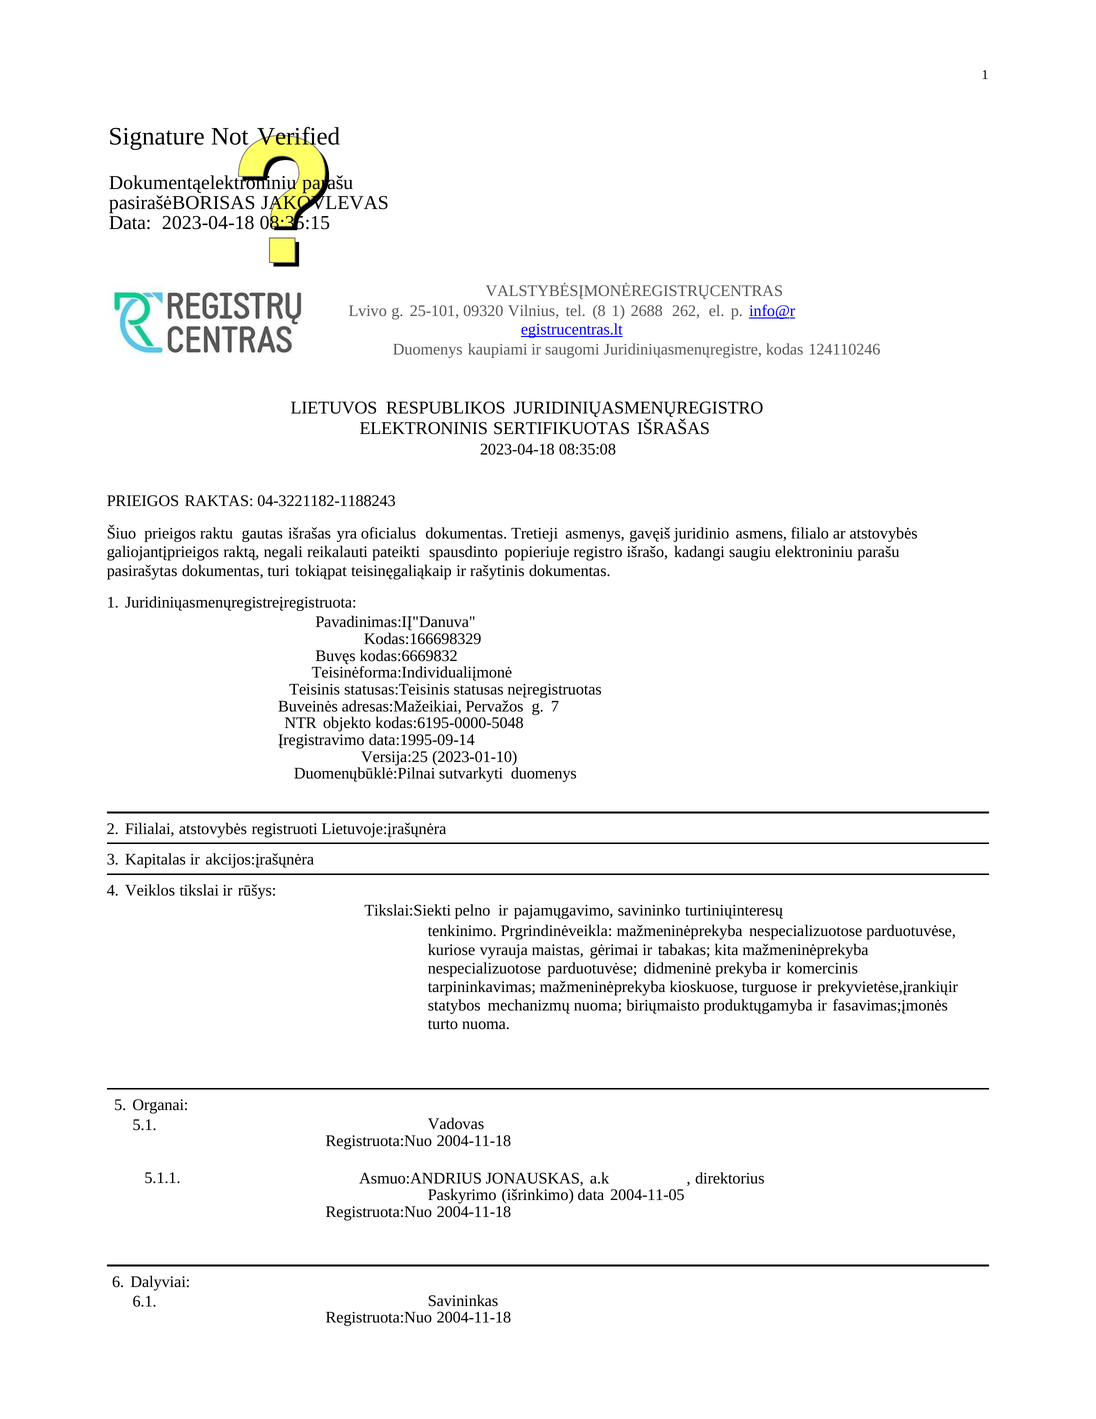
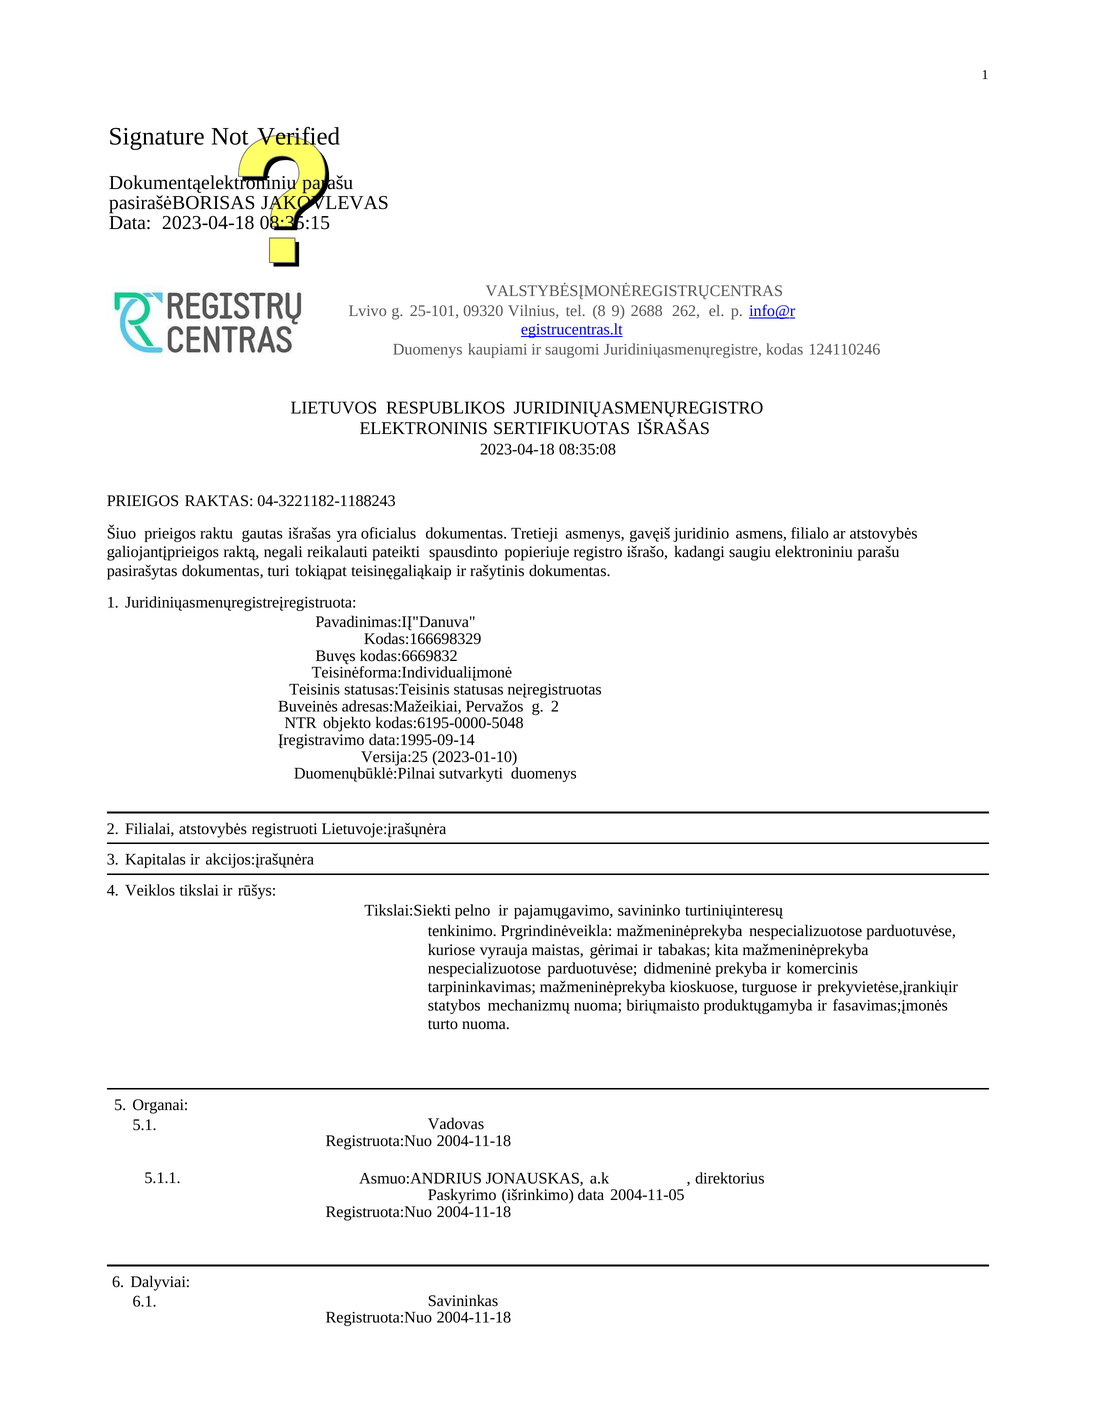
8 1: 1 -> 9
g 7: 7 -> 2
